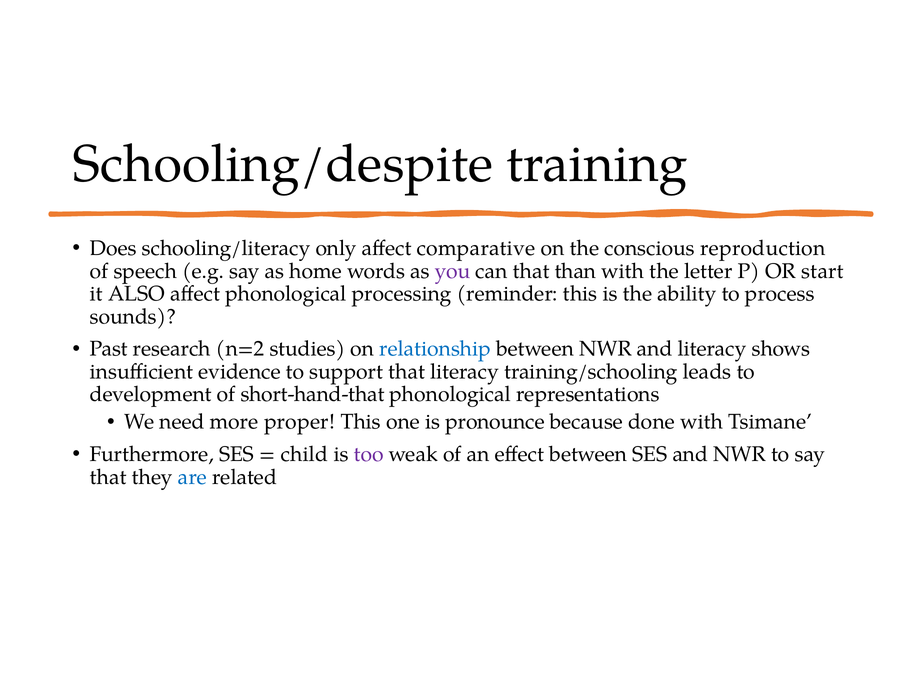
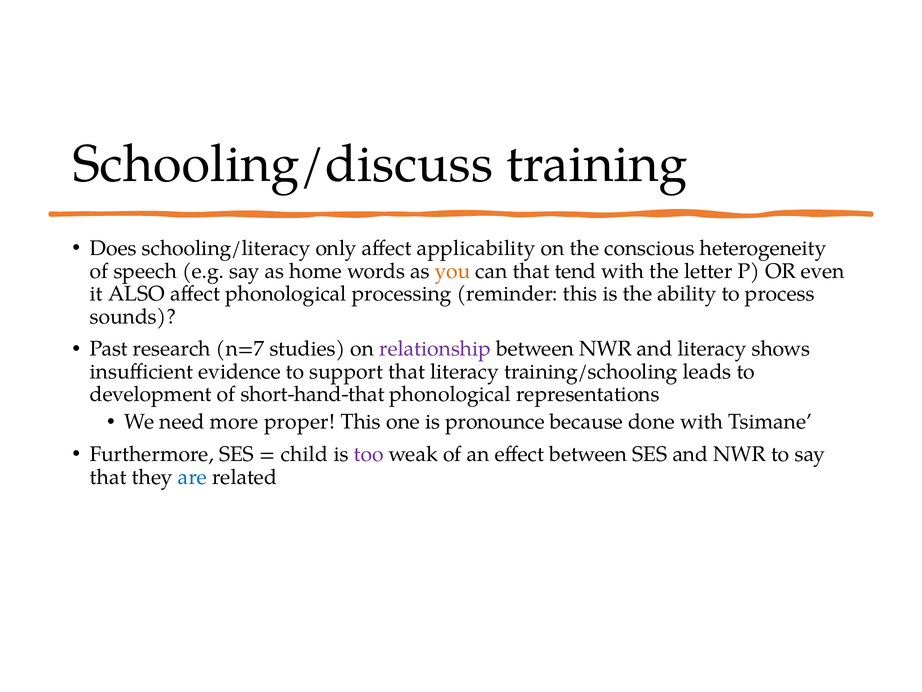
Schooling/despite: Schooling/despite -> Schooling/discuss
comparative: comparative -> applicability
reproduction: reproduction -> heterogeneity
you colour: purple -> orange
than: than -> tend
start: start -> even
n=2: n=2 -> n=7
relationship colour: blue -> purple
